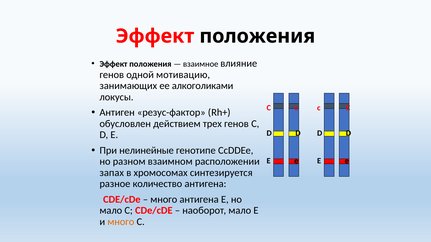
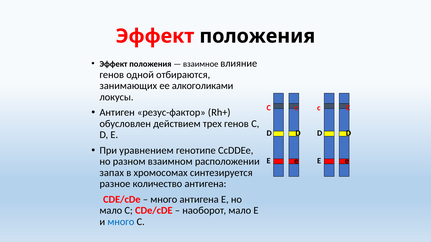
мотивацию: мотивацию -> отбираются
нелинейные: нелинейные -> уравнением
много at (121, 222) colour: orange -> blue
